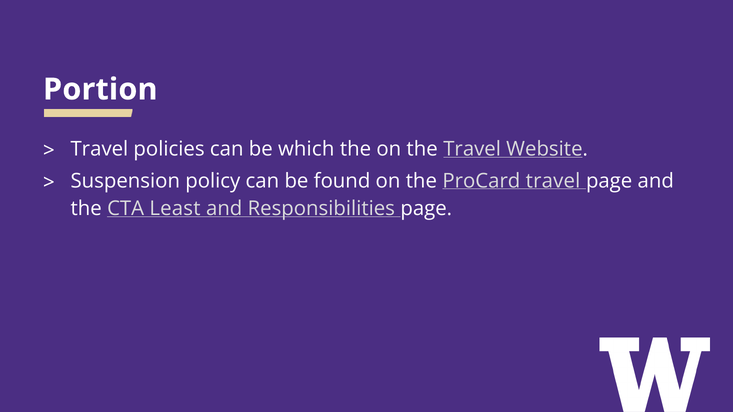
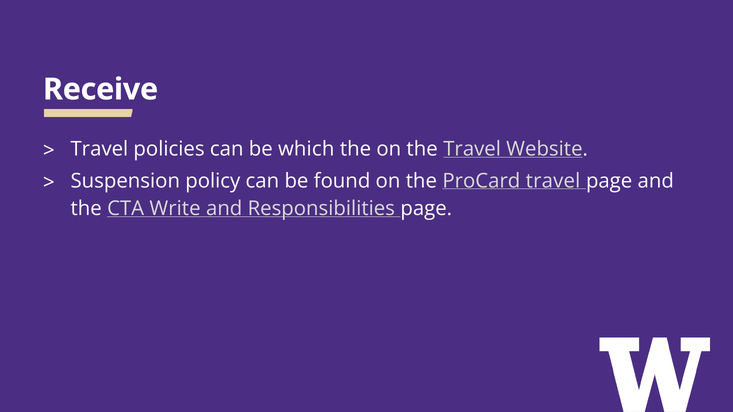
Portion: Portion -> Receive
Least: Least -> Write
